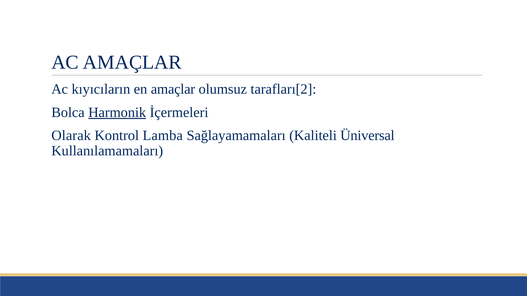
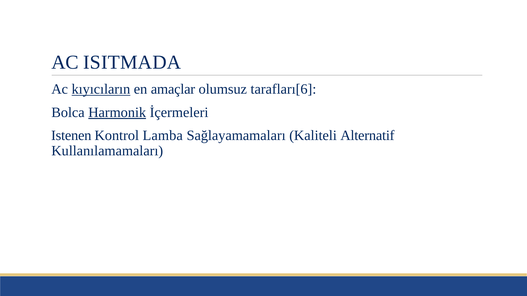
AC AMAÇLAR: AMAÇLAR -> ISITMADA
kıyıcıların underline: none -> present
tarafları[2: tarafları[2 -> tarafları[6
Olarak: Olarak -> Istenen
Üniversal: Üniversal -> Alternatif
